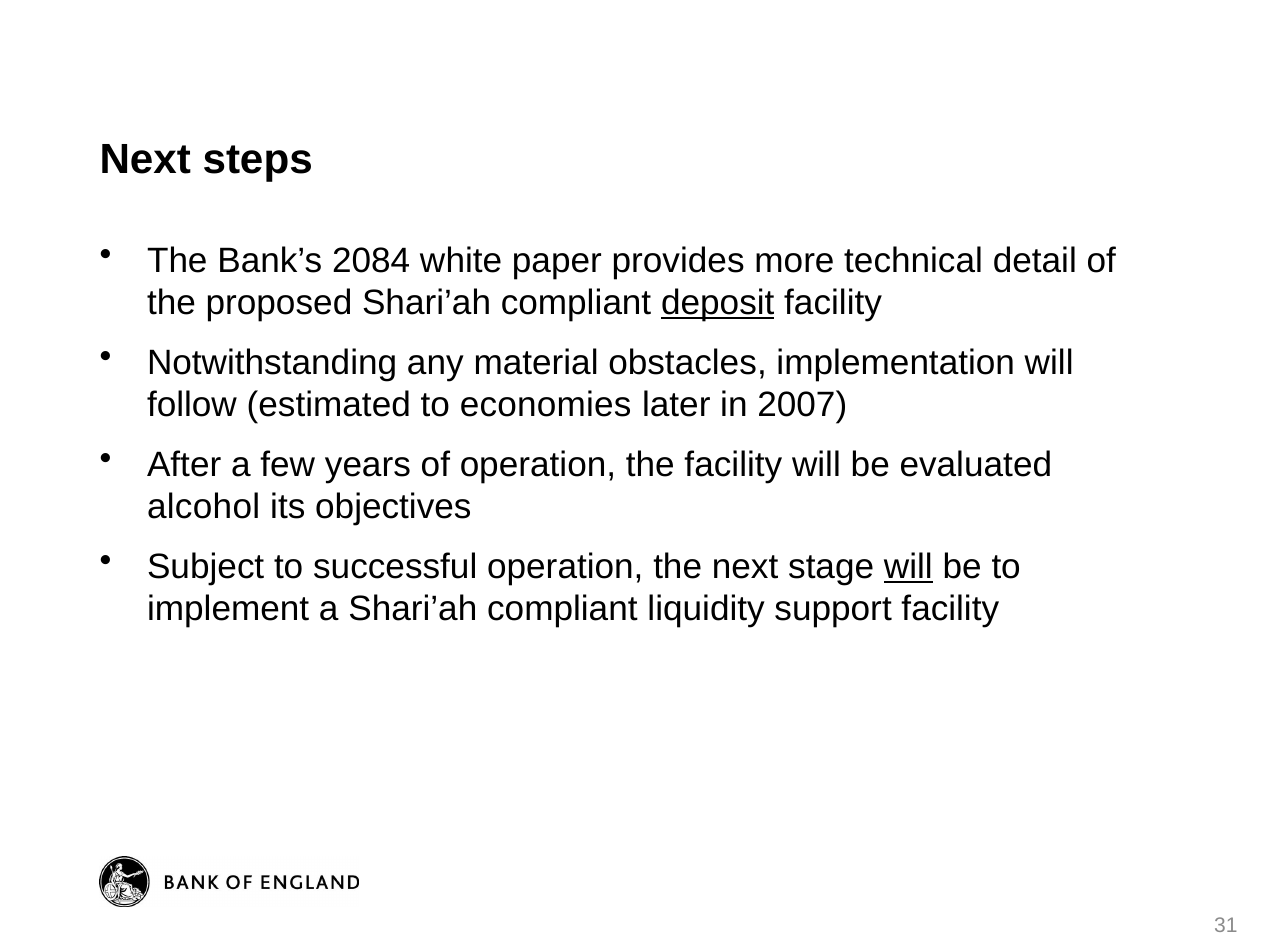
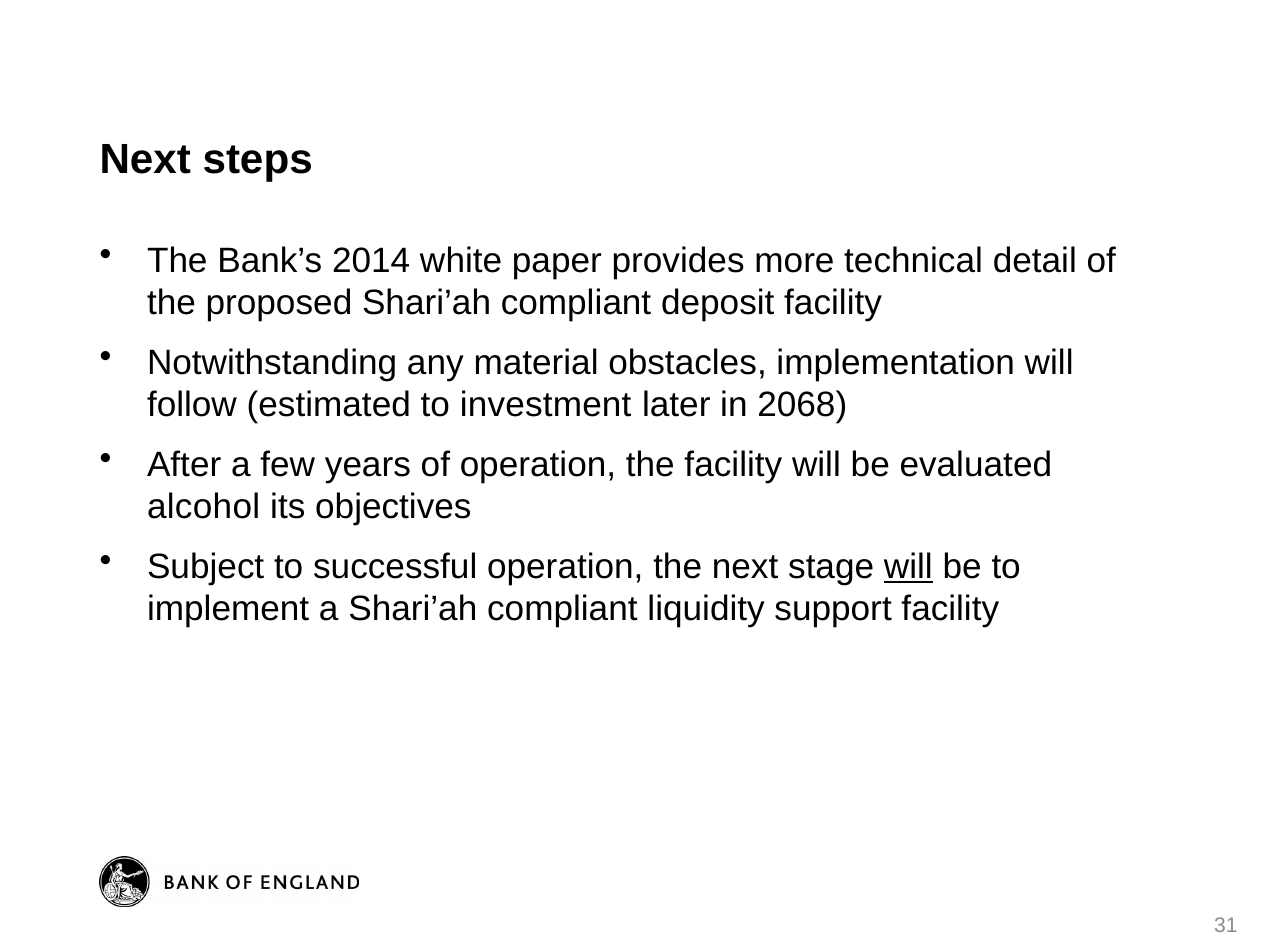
2084: 2084 -> 2014
deposit underline: present -> none
economies: economies -> investment
2007: 2007 -> 2068
